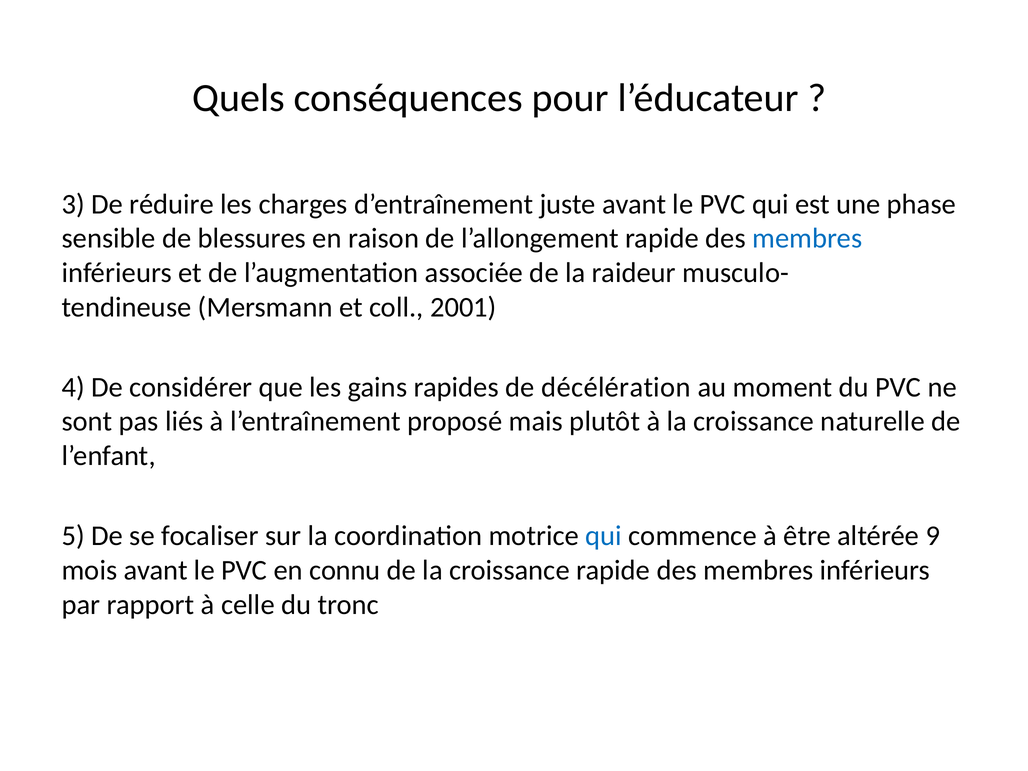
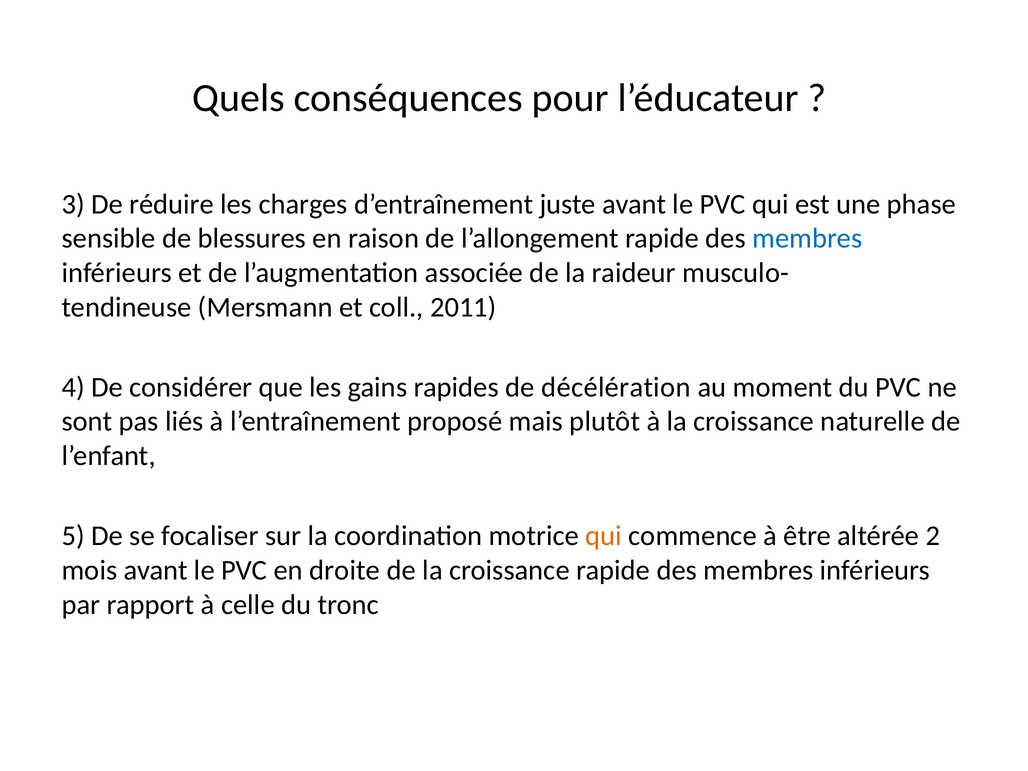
2001: 2001 -> 2011
qui at (604, 536) colour: blue -> orange
9: 9 -> 2
connu: connu -> droite
